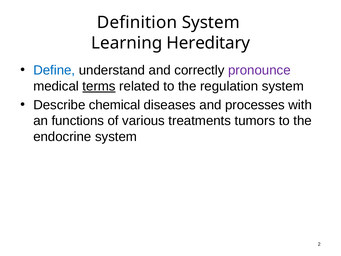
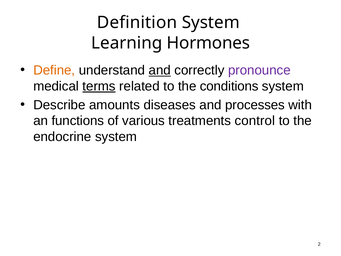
Hereditary: Hereditary -> Hormones
Define colour: blue -> orange
and at (160, 70) underline: none -> present
regulation: regulation -> conditions
chemical: chemical -> amounts
tumors: tumors -> control
